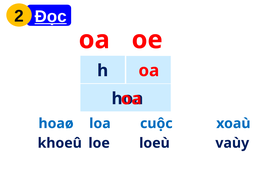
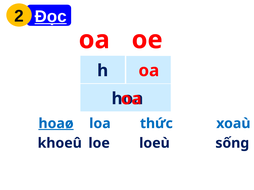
hoaø underline: none -> present
cuộc: cuộc -> thức
vaùy: vaùy -> sống
